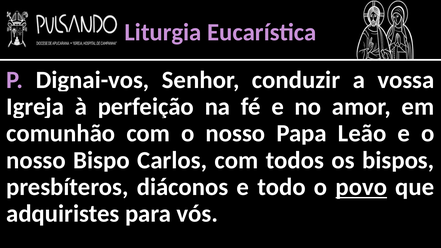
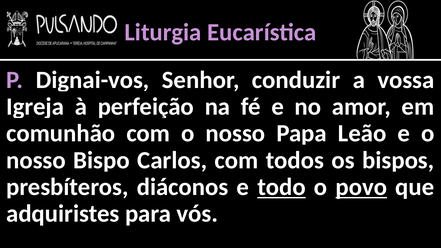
todo underline: none -> present
